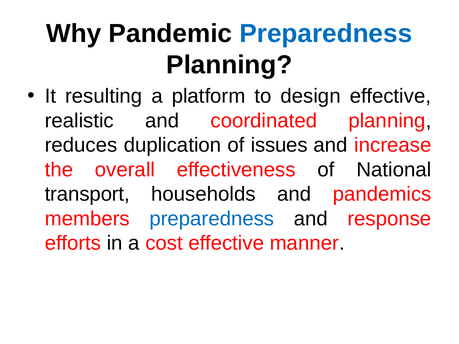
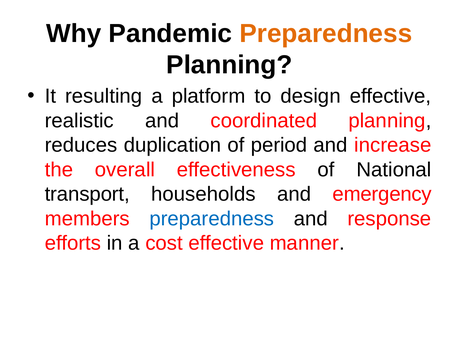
Preparedness at (326, 34) colour: blue -> orange
issues: issues -> period
pandemics: pandemics -> emergency
